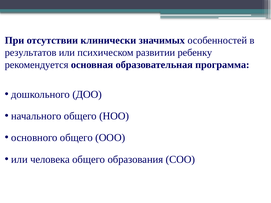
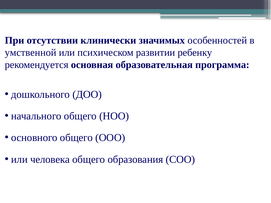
результатов: результатов -> умственной
